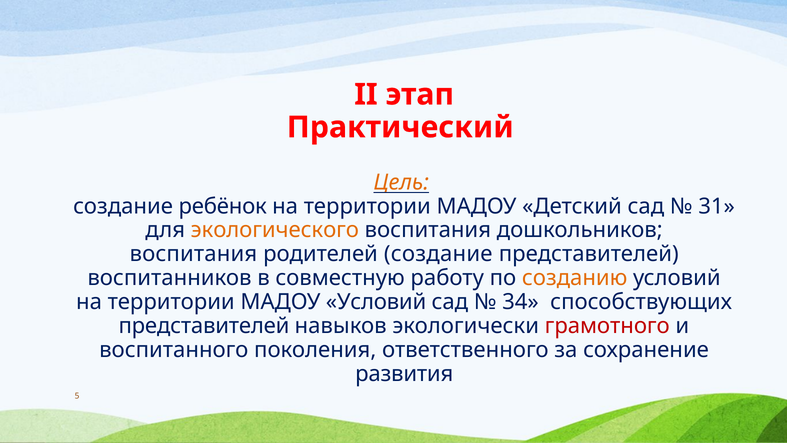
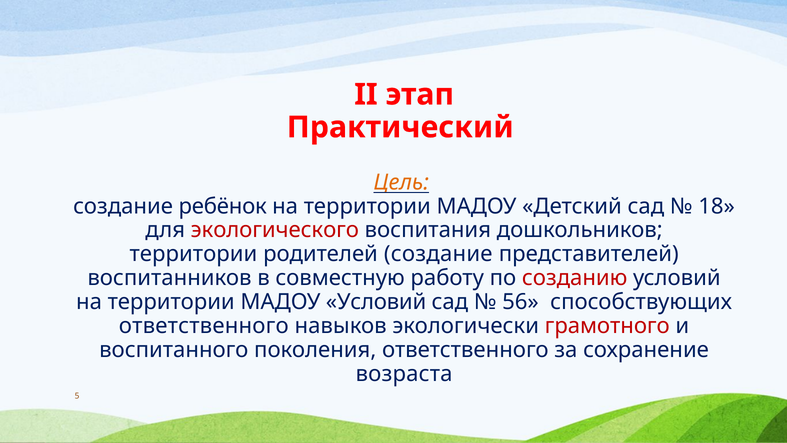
31: 31 -> 18
экологического colour: orange -> red
воспитания at (193, 254): воспитания -> территории
созданию colour: orange -> red
34: 34 -> 56
представителей at (204, 326): представителей -> ответственного
развития: развития -> возраста
